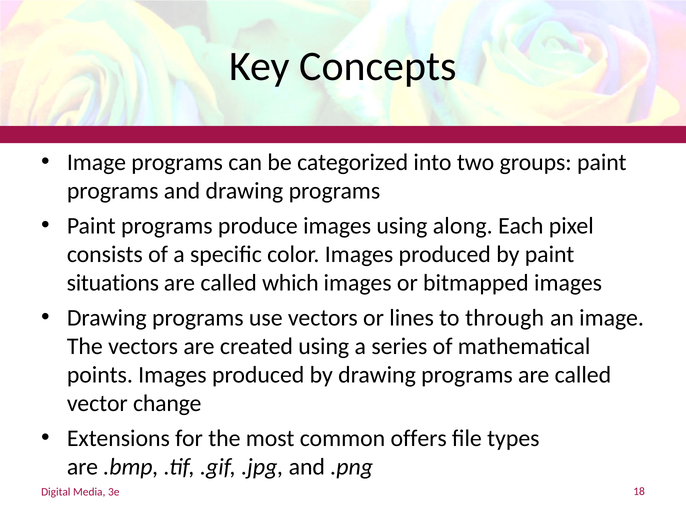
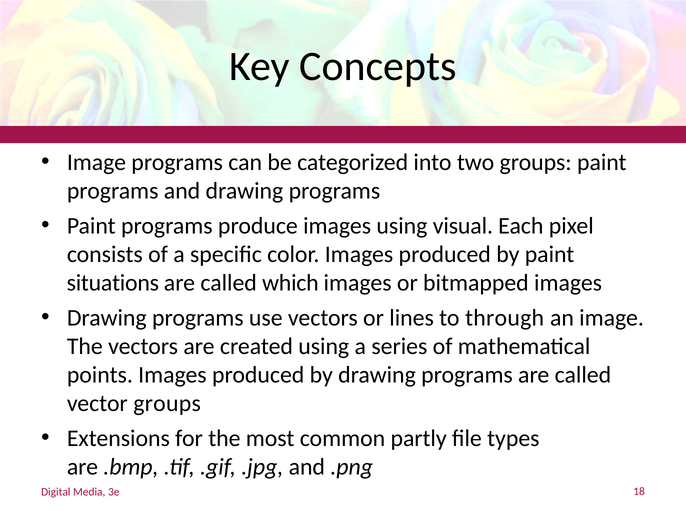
along: along -> visual
vector change: change -> groups
offers: offers -> partly
